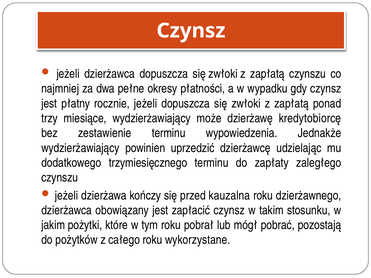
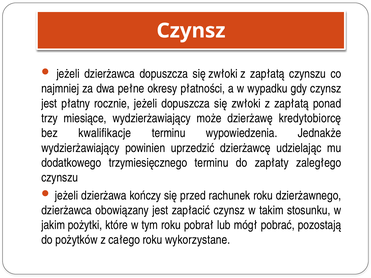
zestawienie: zestawienie -> kwalifikacje
kauzalna: kauzalna -> rachunek
